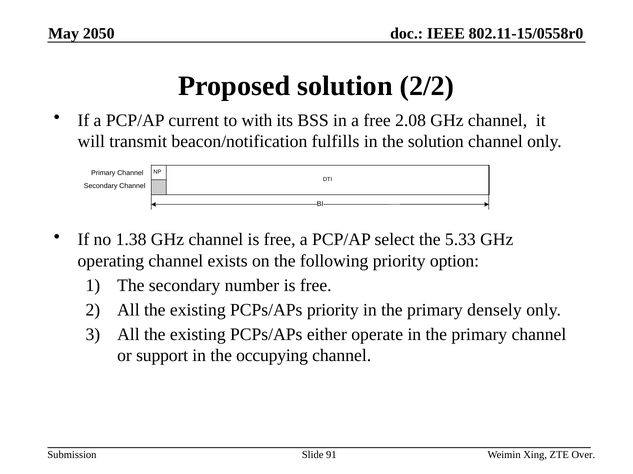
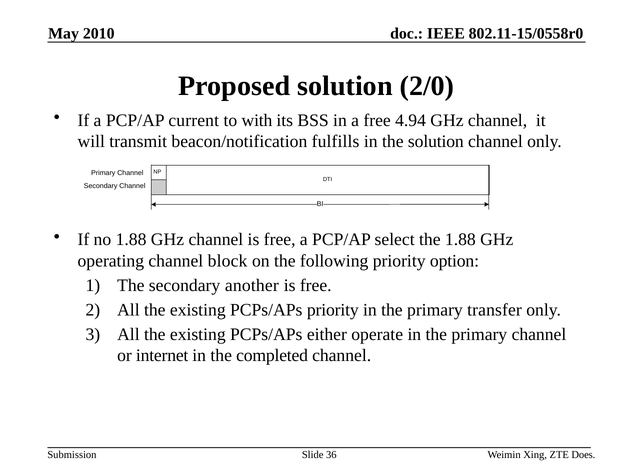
2050: 2050 -> 2010
2/2: 2/2 -> 2/0
2.08: 2.08 -> 4.94
no 1.38: 1.38 -> 1.88
the 5.33: 5.33 -> 1.88
exists: exists -> block
number: number -> another
densely: densely -> transfer
support: support -> internet
occupying: occupying -> completed
91: 91 -> 36
Over: Over -> Does
